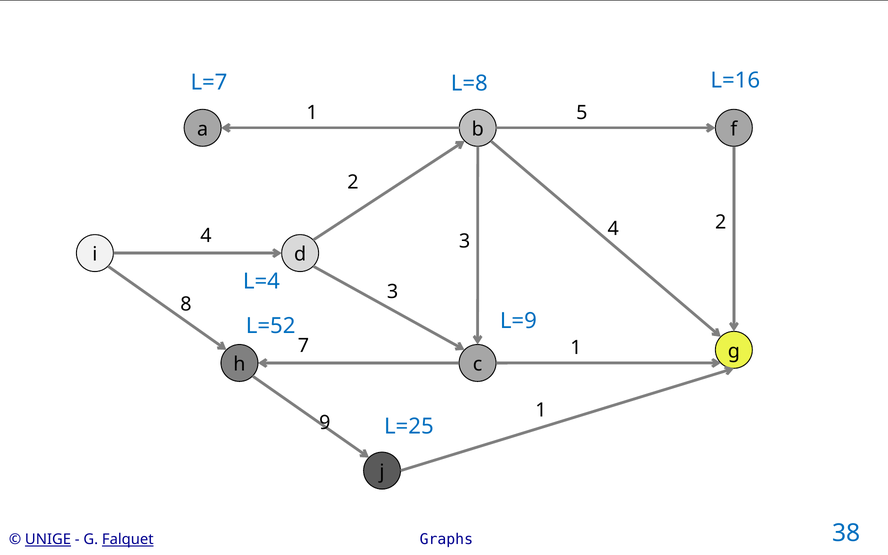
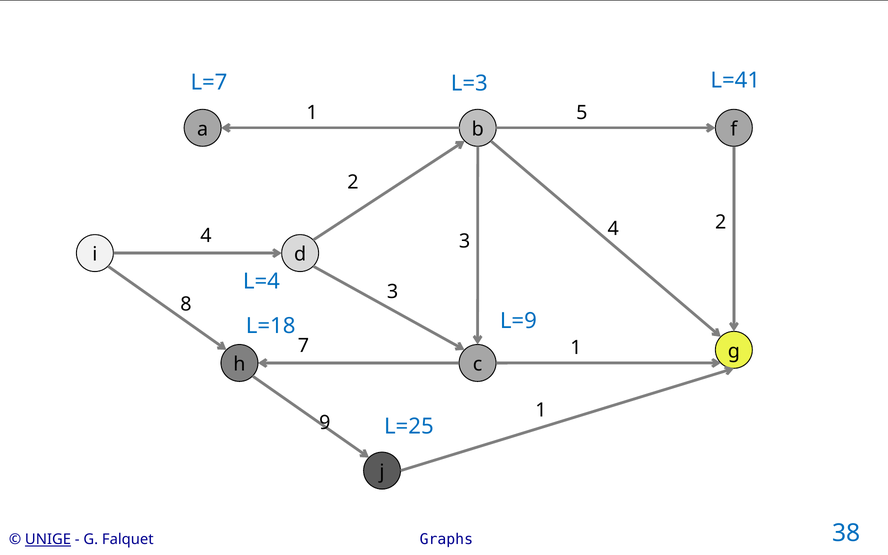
L=16: L=16 -> L=41
L=8: L=8 -> L=3
L=52: L=52 -> L=18
Falquet underline: present -> none
